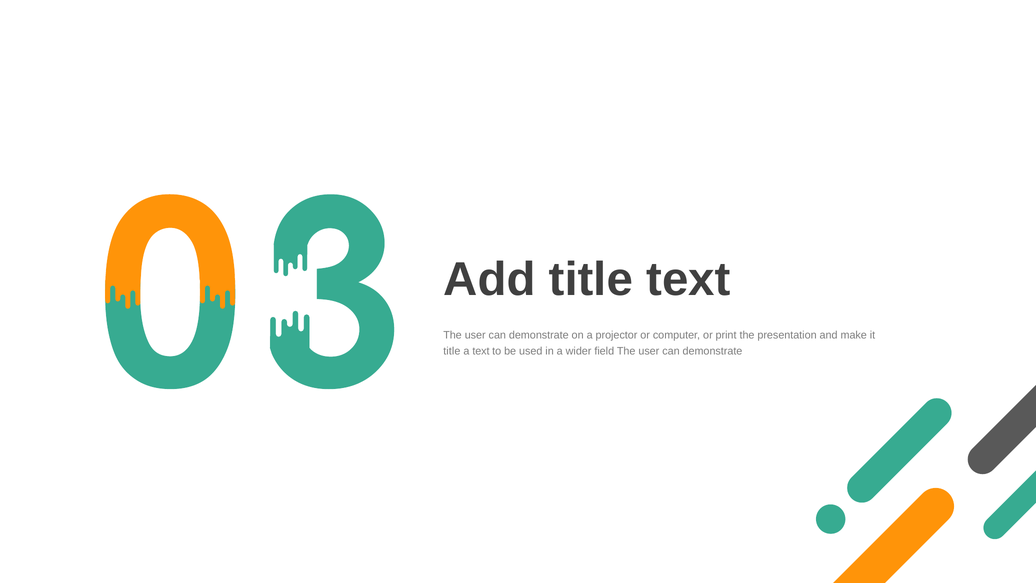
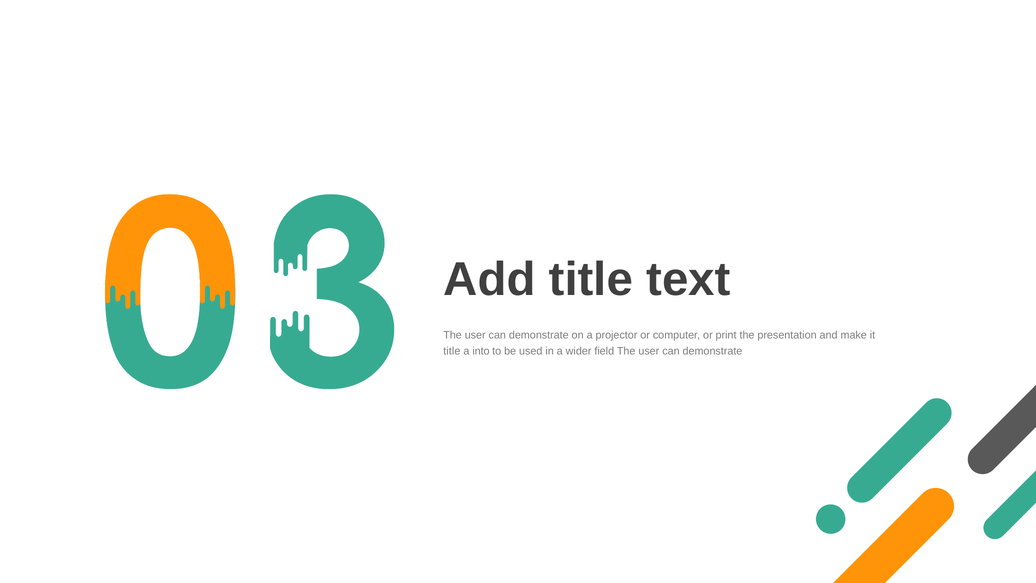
a text: text -> into
